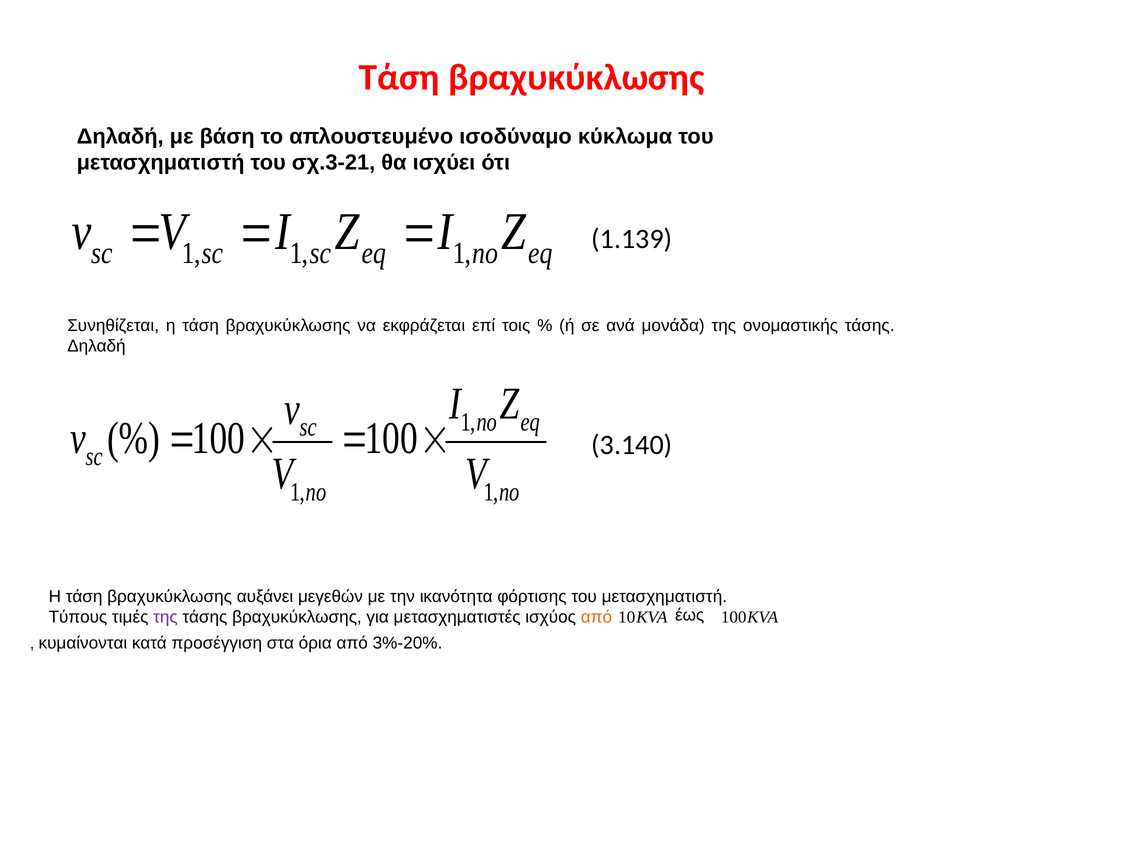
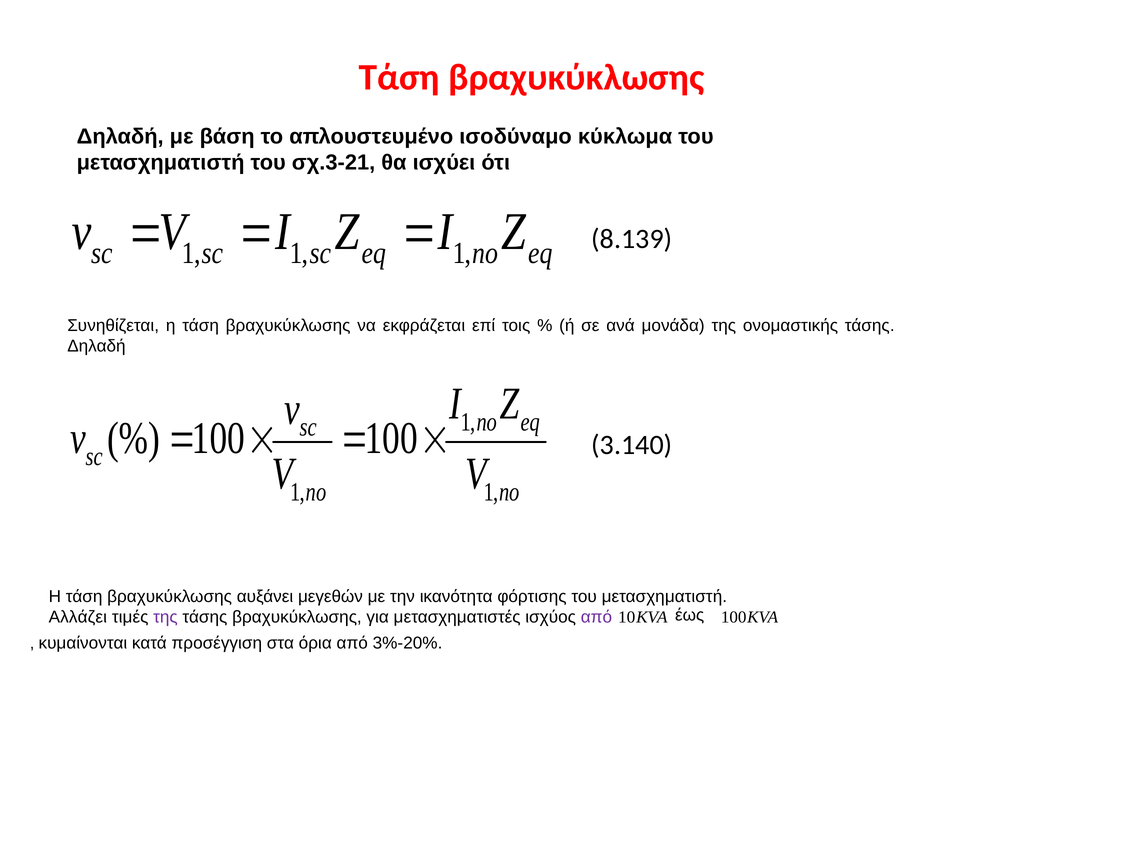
1.139: 1.139 -> 8.139
Τύπους: Τύπους -> Αλλάζει
από at (596, 618) colour: orange -> purple
